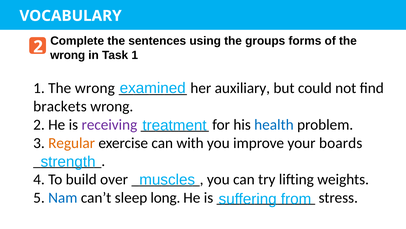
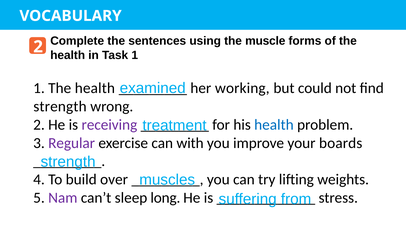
groups: groups -> muscle
wrong at (68, 55): wrong -> health
1 The wrong: wrong -> health
auxiliary: auxiliary -> working
brackets at (60, 106): brackets -> strength
Regular colour: orange -> purple
Nam colour: blue -> purple
